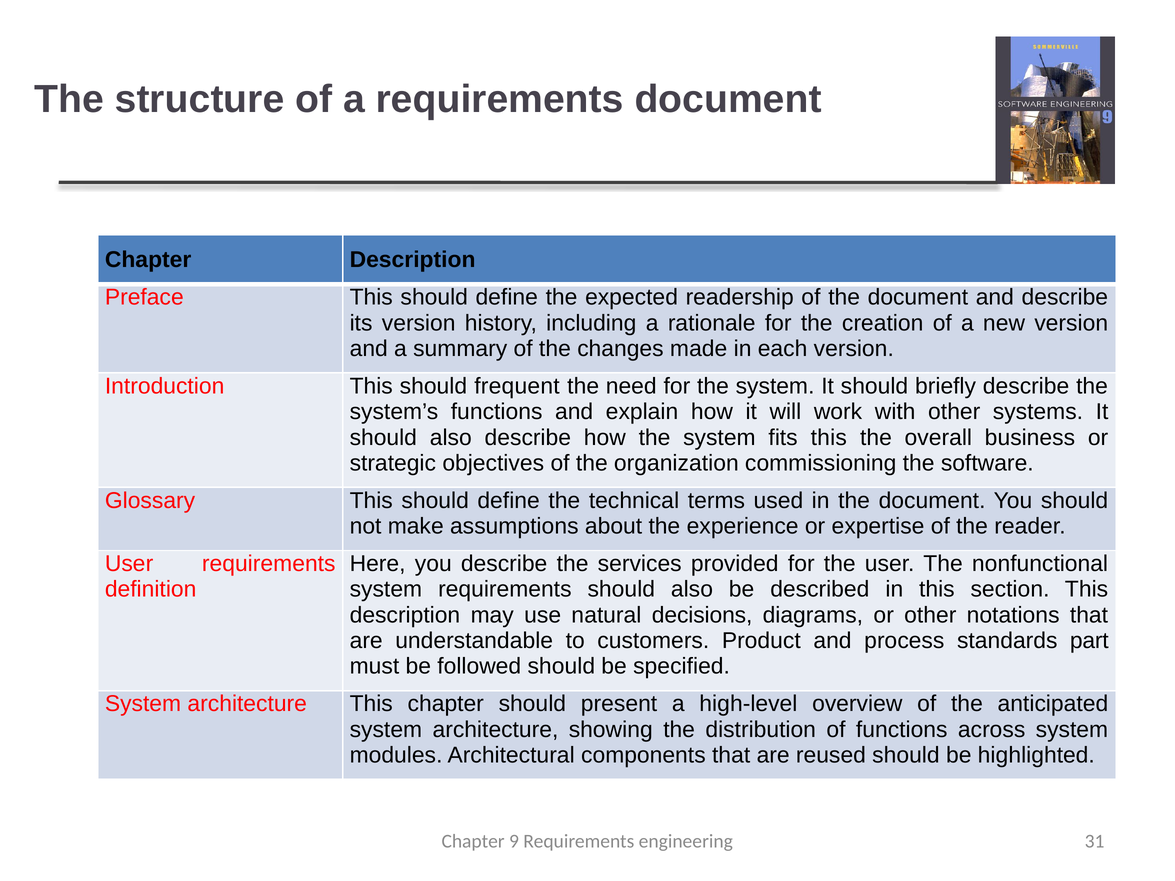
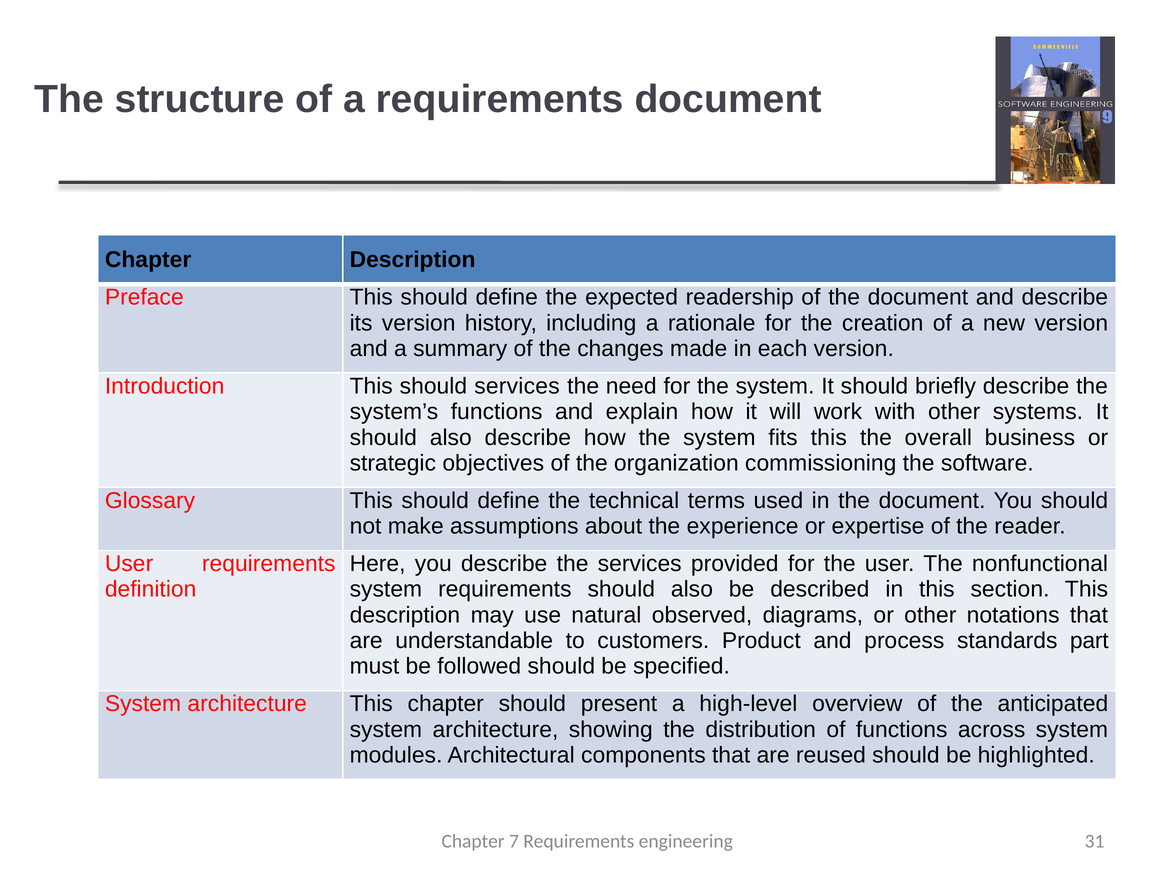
should frequent: frequent -> services
decisions: decisions -> observed
9: 9 -> 7
